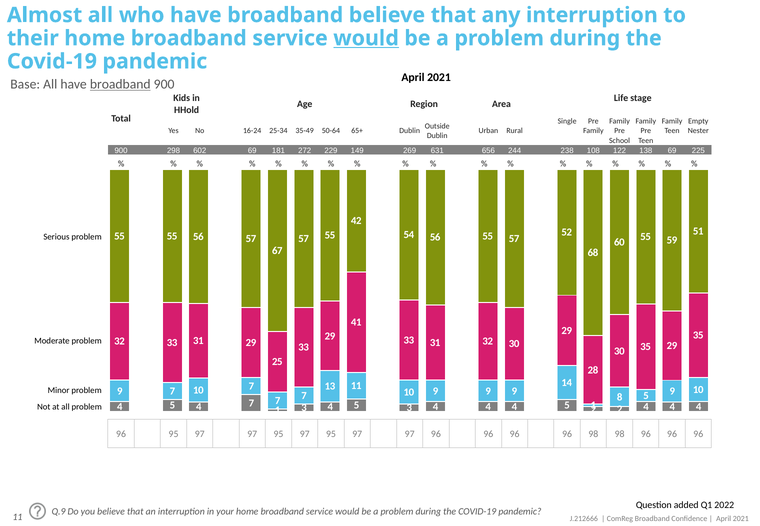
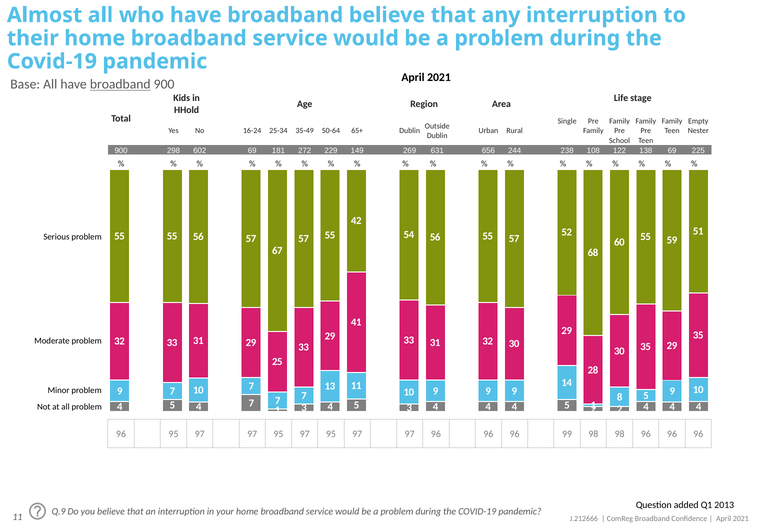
would at (366, 38) underline: present -> none
96 96 96 96: 96 -> 99
2022: 2022 -> 2013
